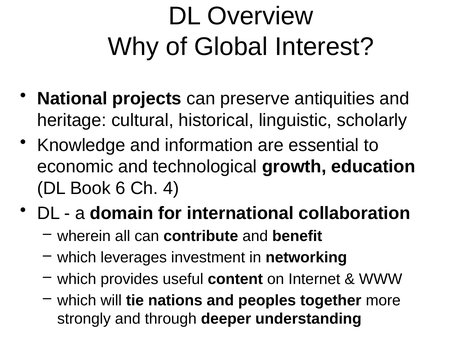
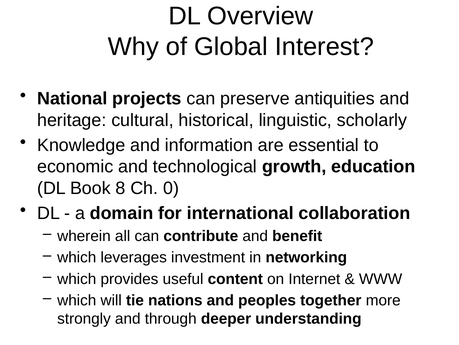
6: 6 -> 8
4: 4 -> 0
